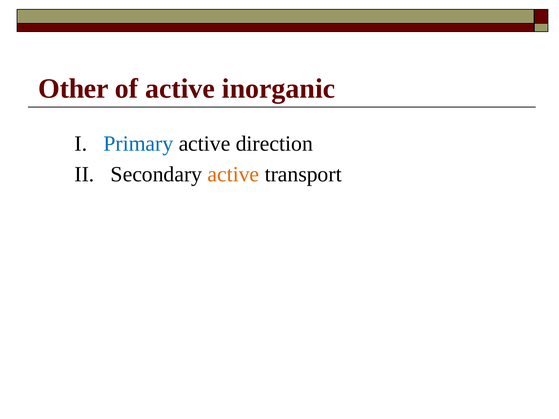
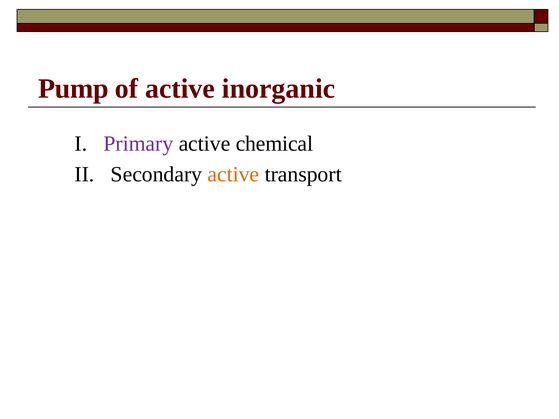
Other: Other -> Pump
Primary colour: blue -> purple
direction: direction -> chemical
